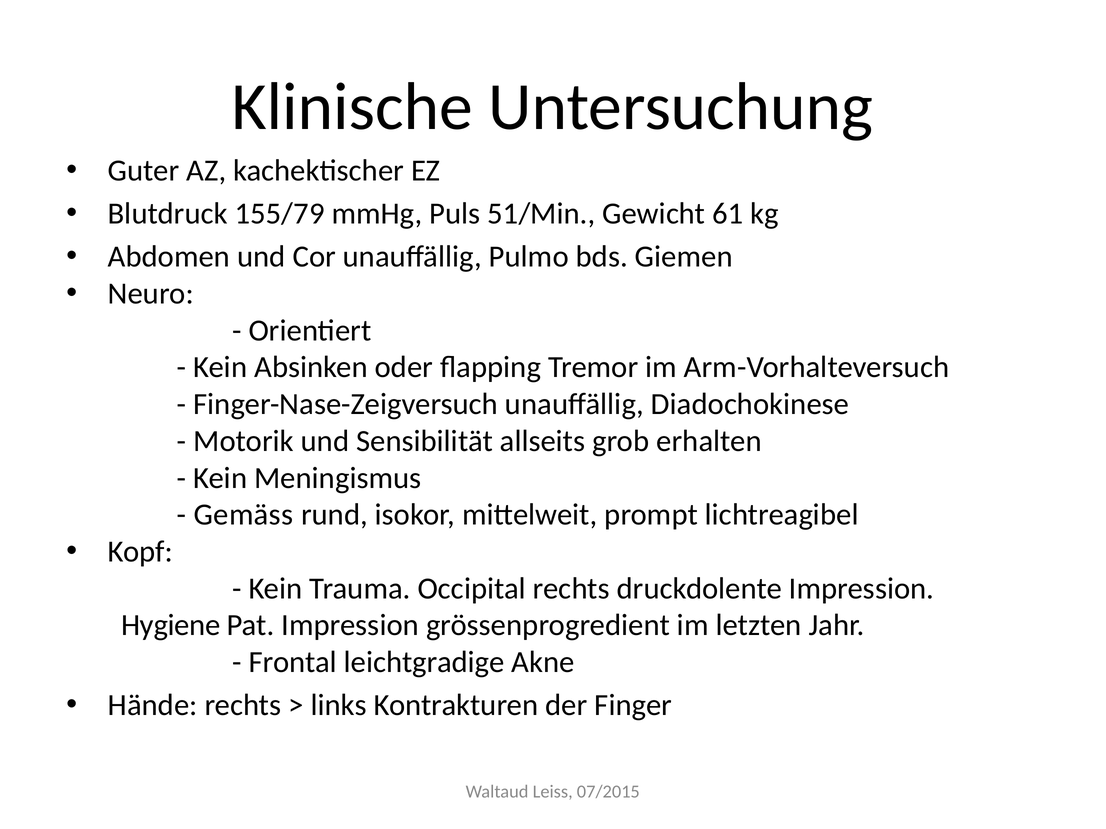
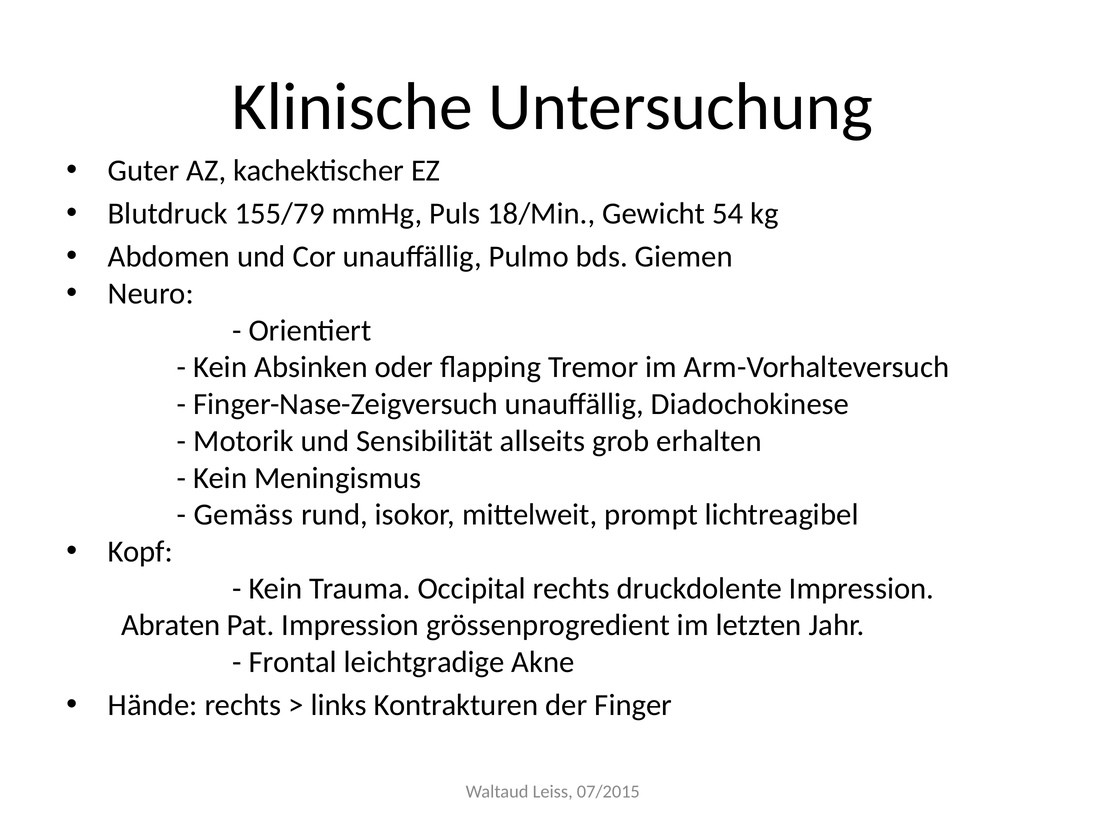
51/Min: 51/Min -> 18/Min
61: 61 -> 54
Hygiene: Hygiene -> Abraten
